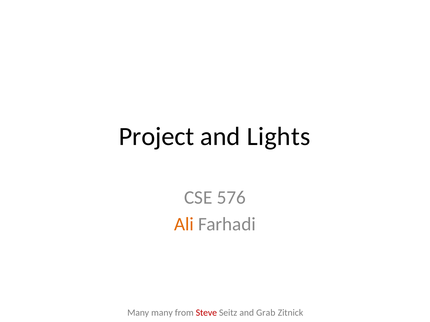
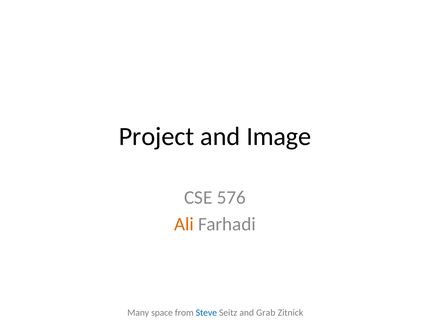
Lights: Lights -> Image
Many many: many -> space
Steve colour: red -> blue
